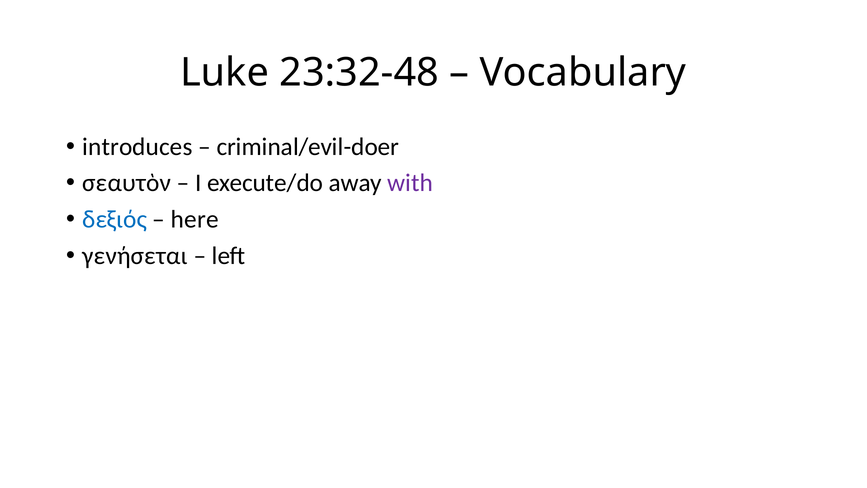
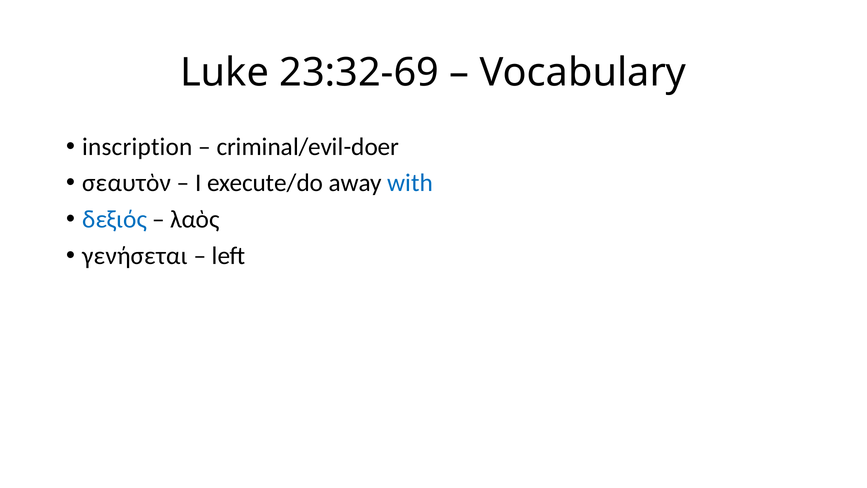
23:32-48: 23:32-48 -> 23:32-69
introduces: introduces -> inscription
with colour: purple -> blue
here: here -> λαὸς
